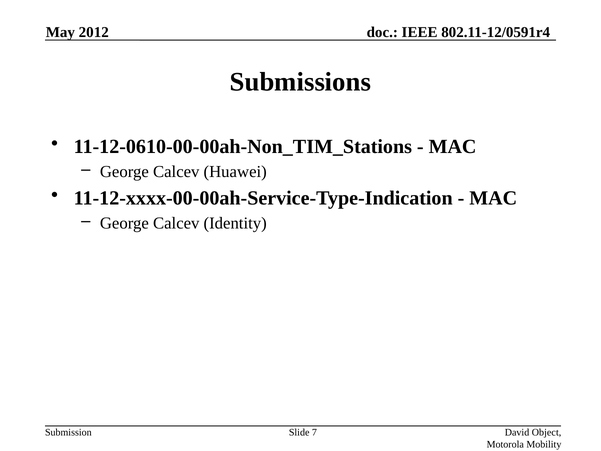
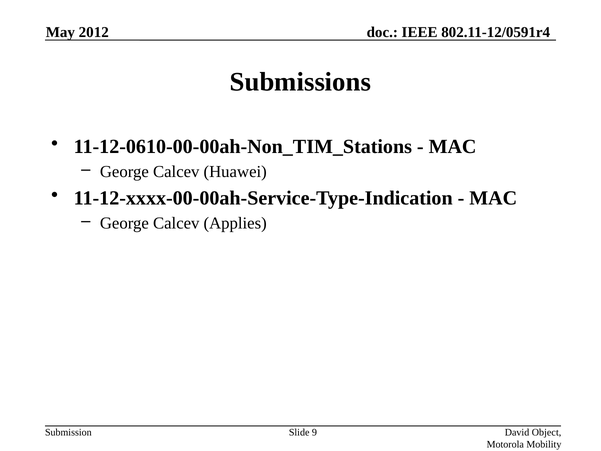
Identity: Identity -> Applies
7: 7 -> 9
